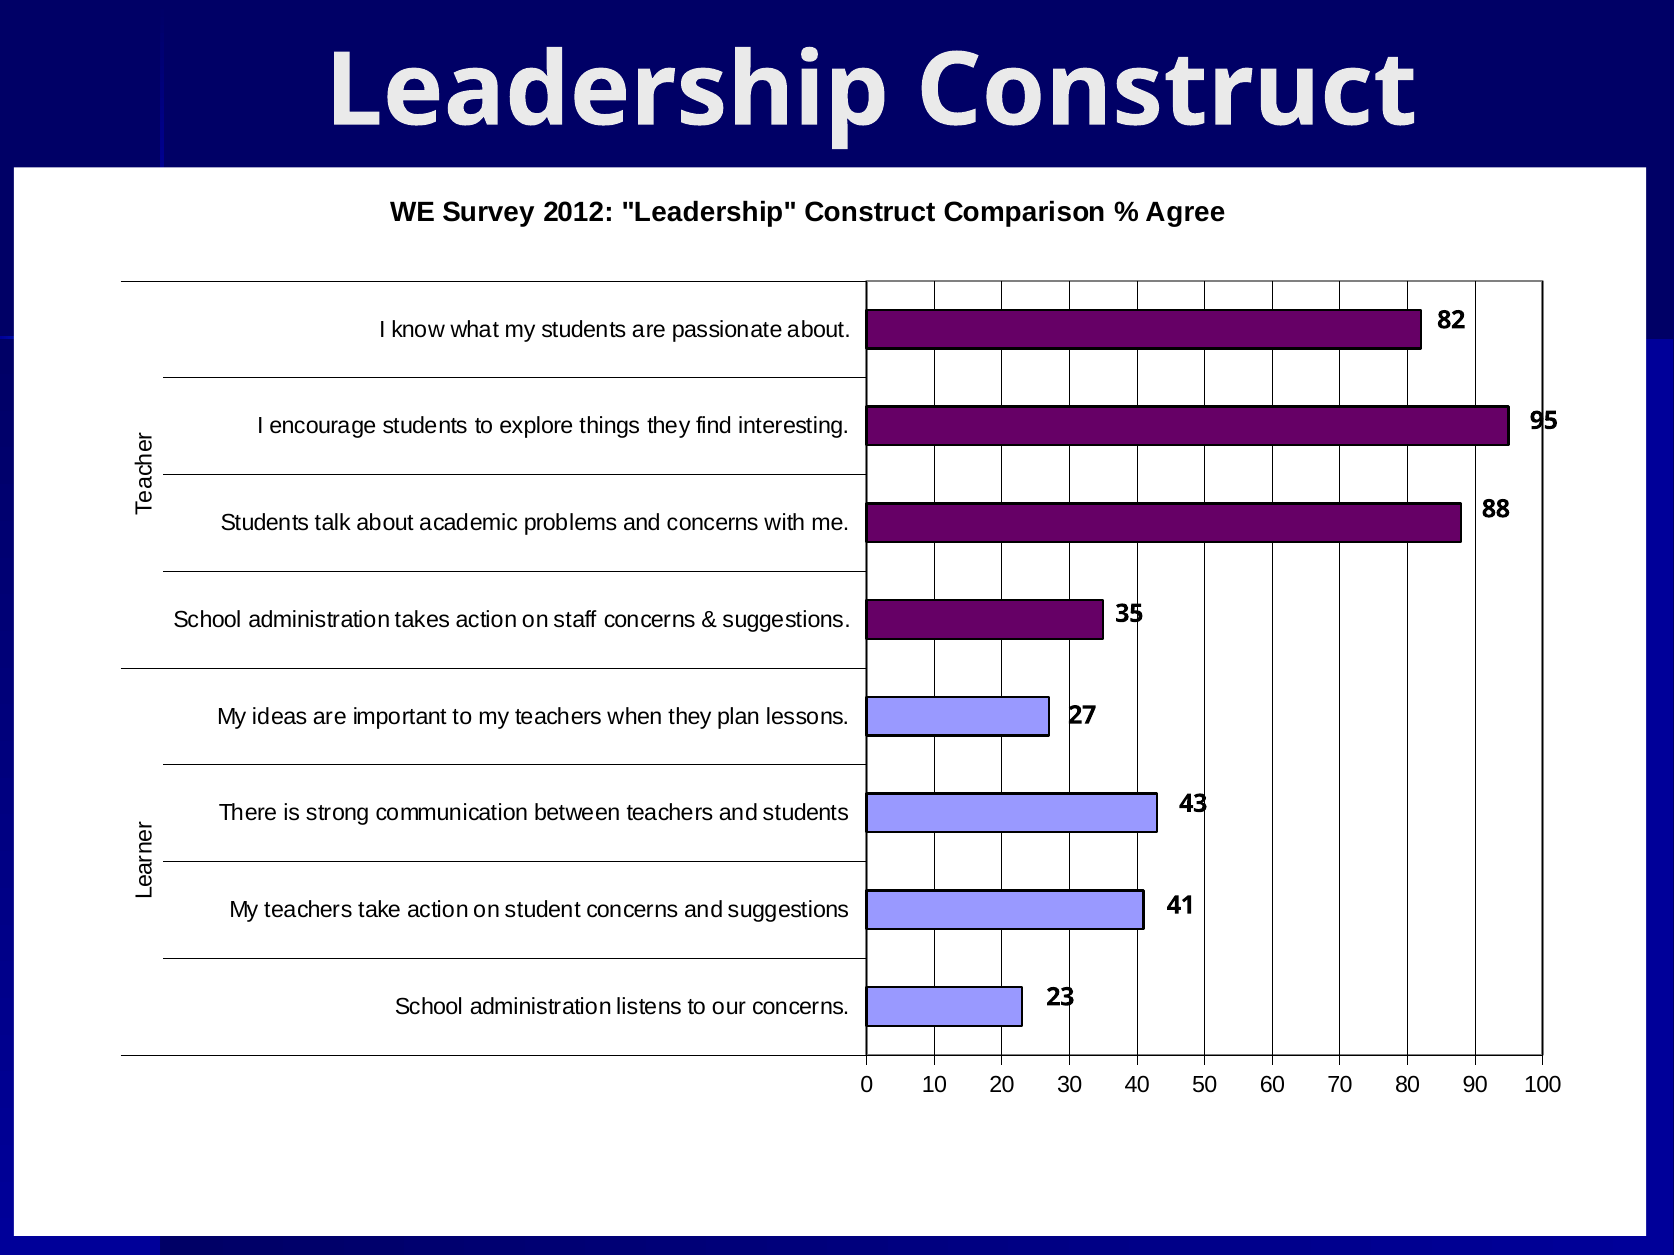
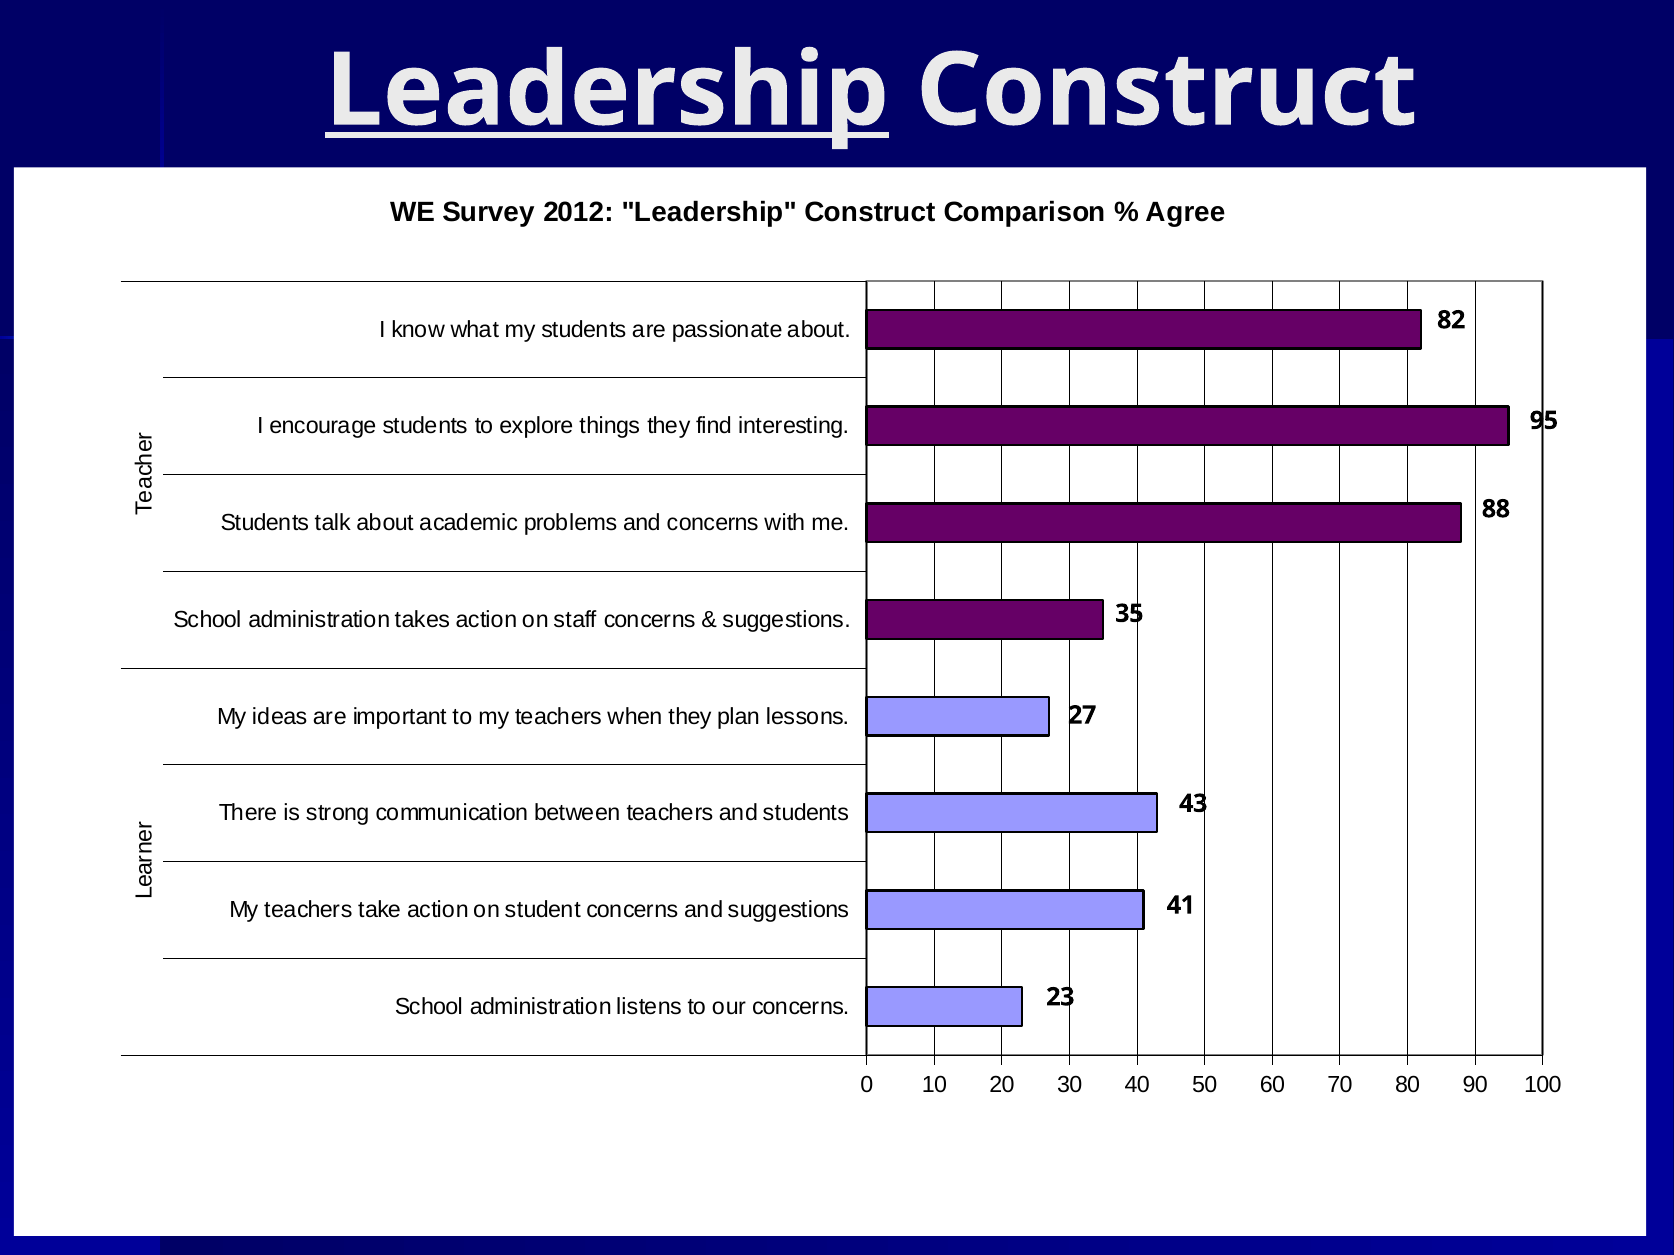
Leadership at (607, 91) underline: none -> present
